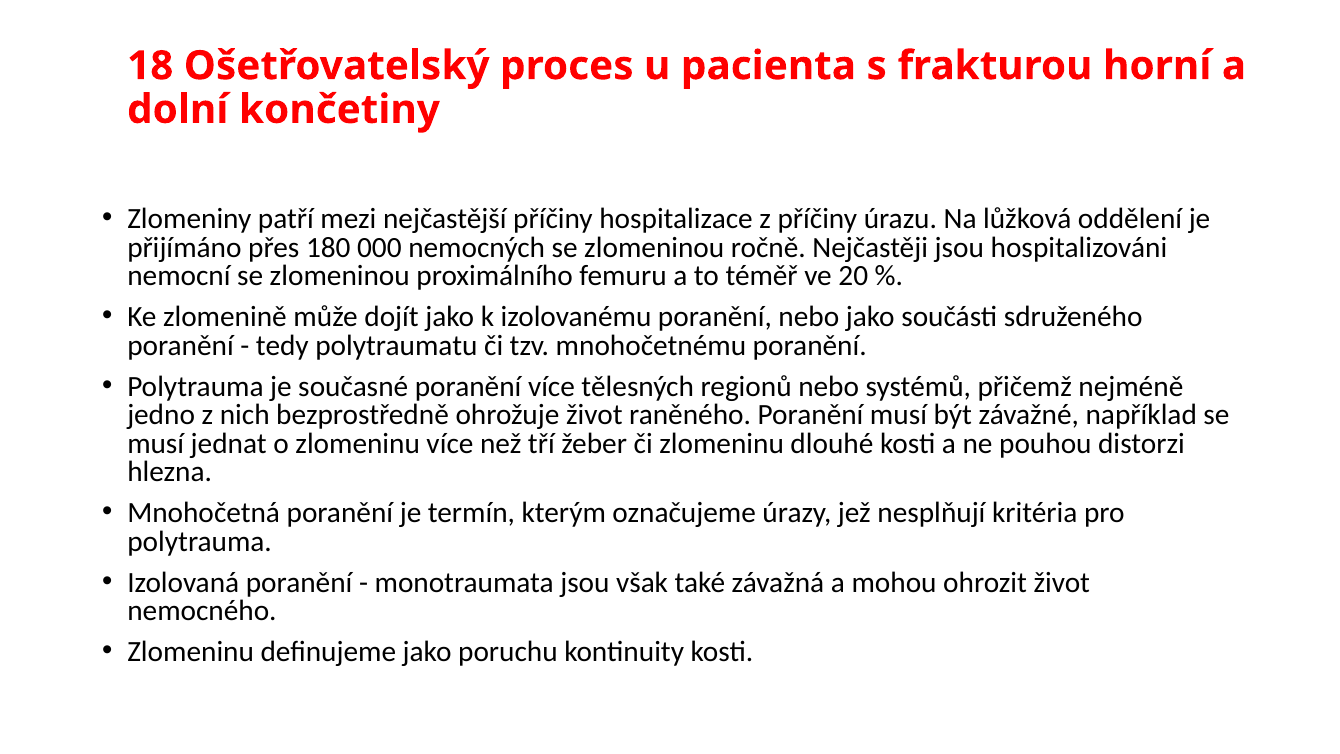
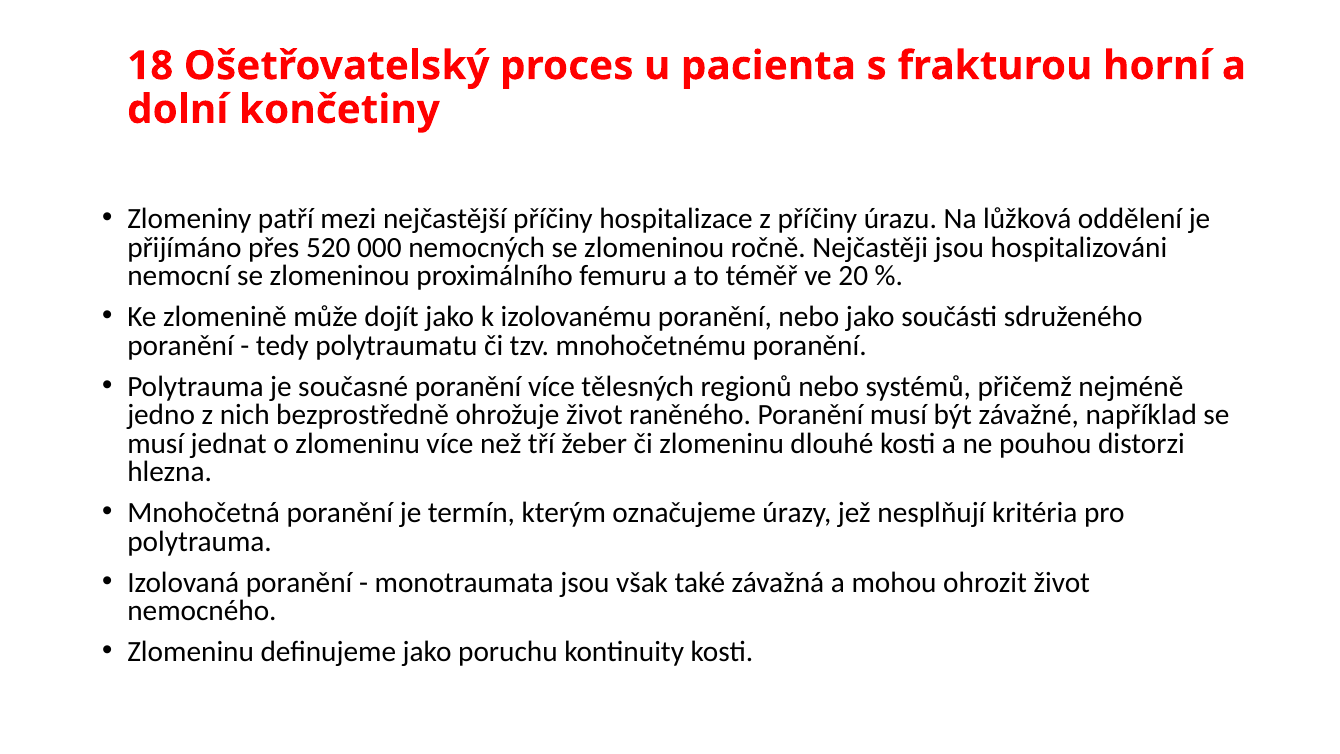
180: 180 -> 520
